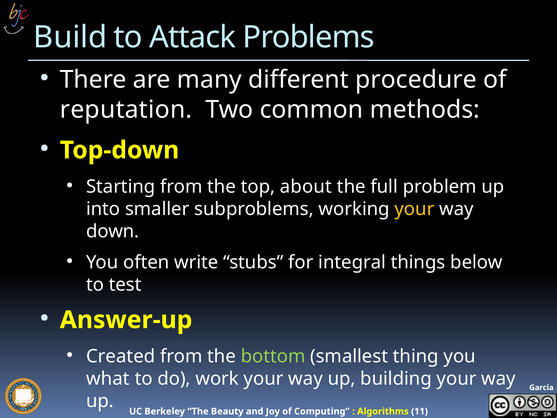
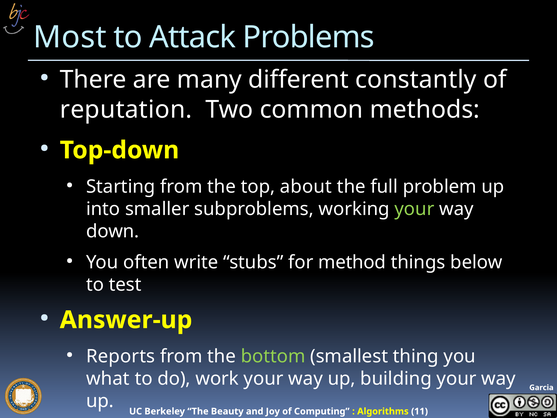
Build at (70, 37): Build -> Most
procedure: procedure -> constantly
your at (414, 209) colour: yellow -> light green
integral: integral -> method
Created: Created -> Reports
